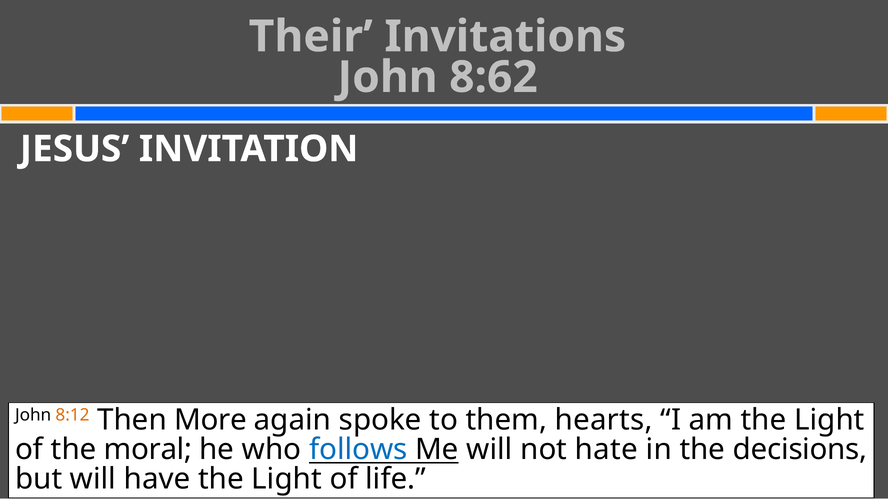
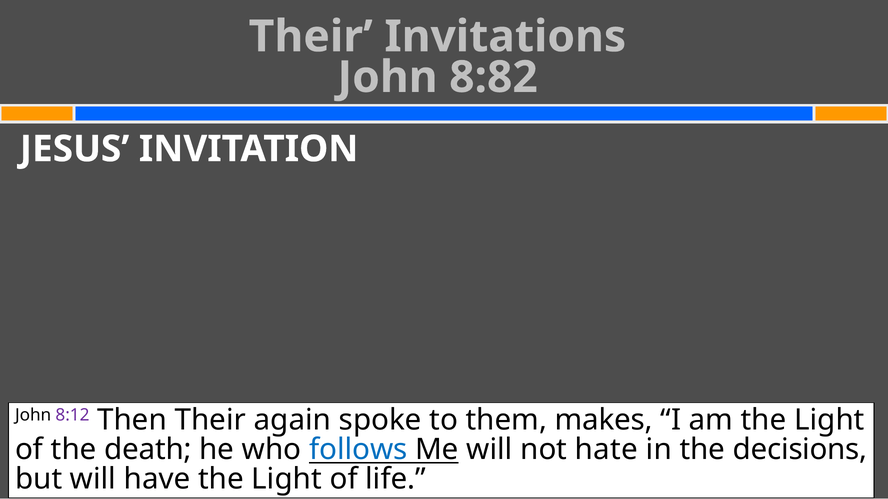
8:62: 8:62 -> 8:82
8:12 colour: orange -> purple
Then More: More -> Their
hearts: hearts -> makes
moral: moral -> death
